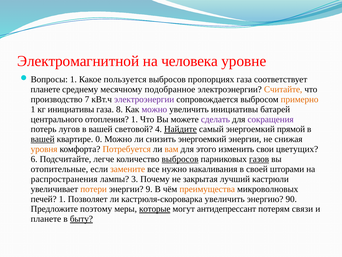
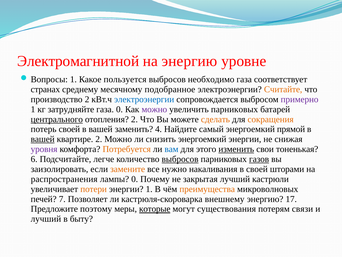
на человека: человека -> энергию
пропорциях: пропорциях -> необходимо
планете at (45, 89): планете -> странах
производство 7: 7 -> 2
электроэнергии at (144, 99) colour: purple -> blue
примерно colour: orange -> purple
кг инициативы: инициативы -> затрудняйте
газа 8: 8 -> 0
увеличить инициативы: инициативы -> парниковых
центрального underline: none -> present
отопления 1: 1 -> 2
сделать colour: purple -> orange
сокращения colour: purple -> orange
потерь лугов: лугов -> своей
световой: световой -> заменить
Найдите underline: present -> none
квартире 0: 0 -> 2
уровня colour: orange -> purple
вам colour: orange -> blue
изменить underline: none -> present
цветущих: цветущих -> тоненькая
отопительные: отопительные -> заизолировать
лампы 3: 3 -> 0
энергии 9: 9 -> 1
печей 1: 1 -> 7
кастрюля-скороварка увеличить: увеличить -> внешнему
90: 90 -> 17
антидепрессант: антидепрессант -> существования
планете at (46, 219): планете -> лучший
быту underline: present -> none
